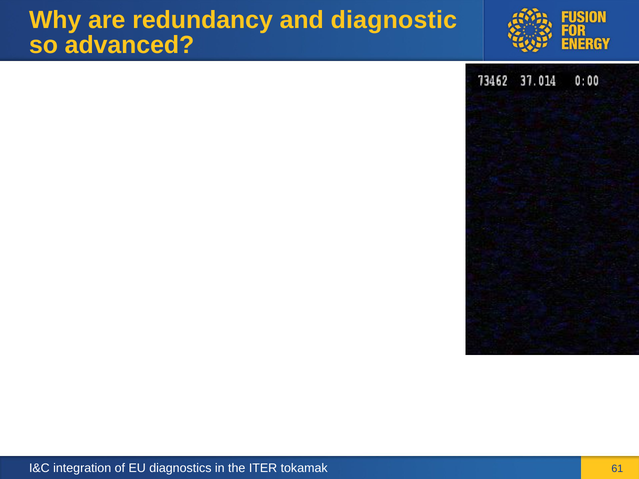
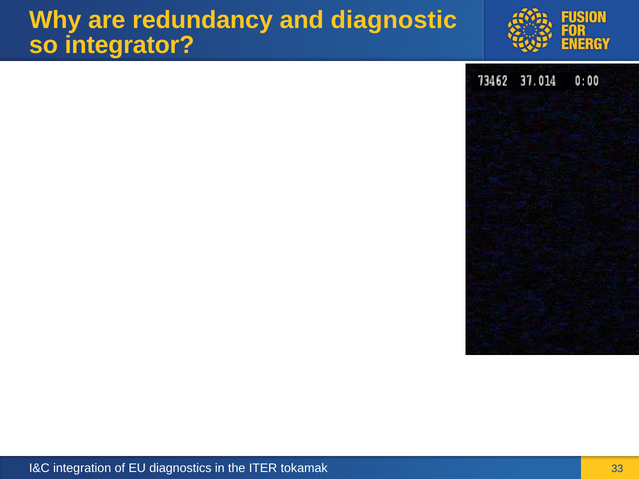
advanced: advanced -> integrator
61: 61 -> 33
